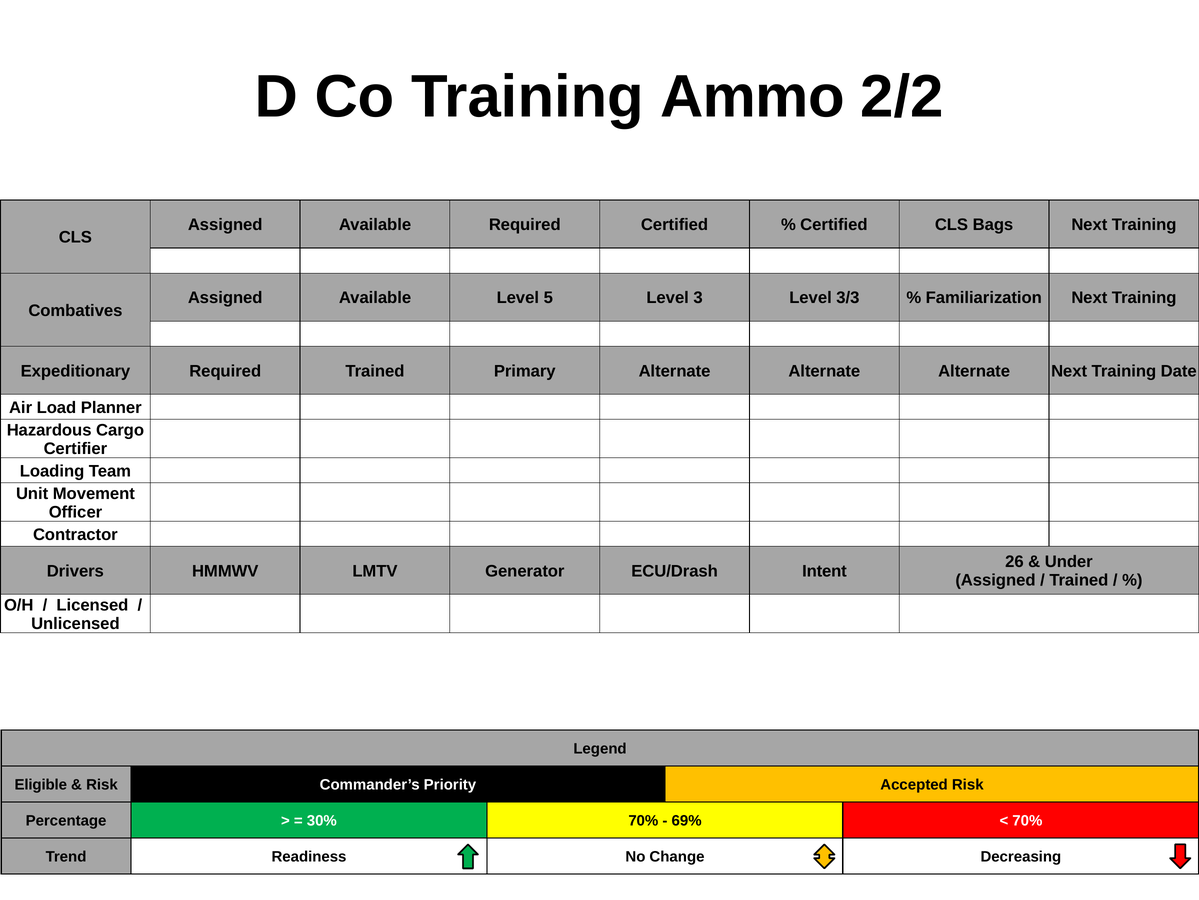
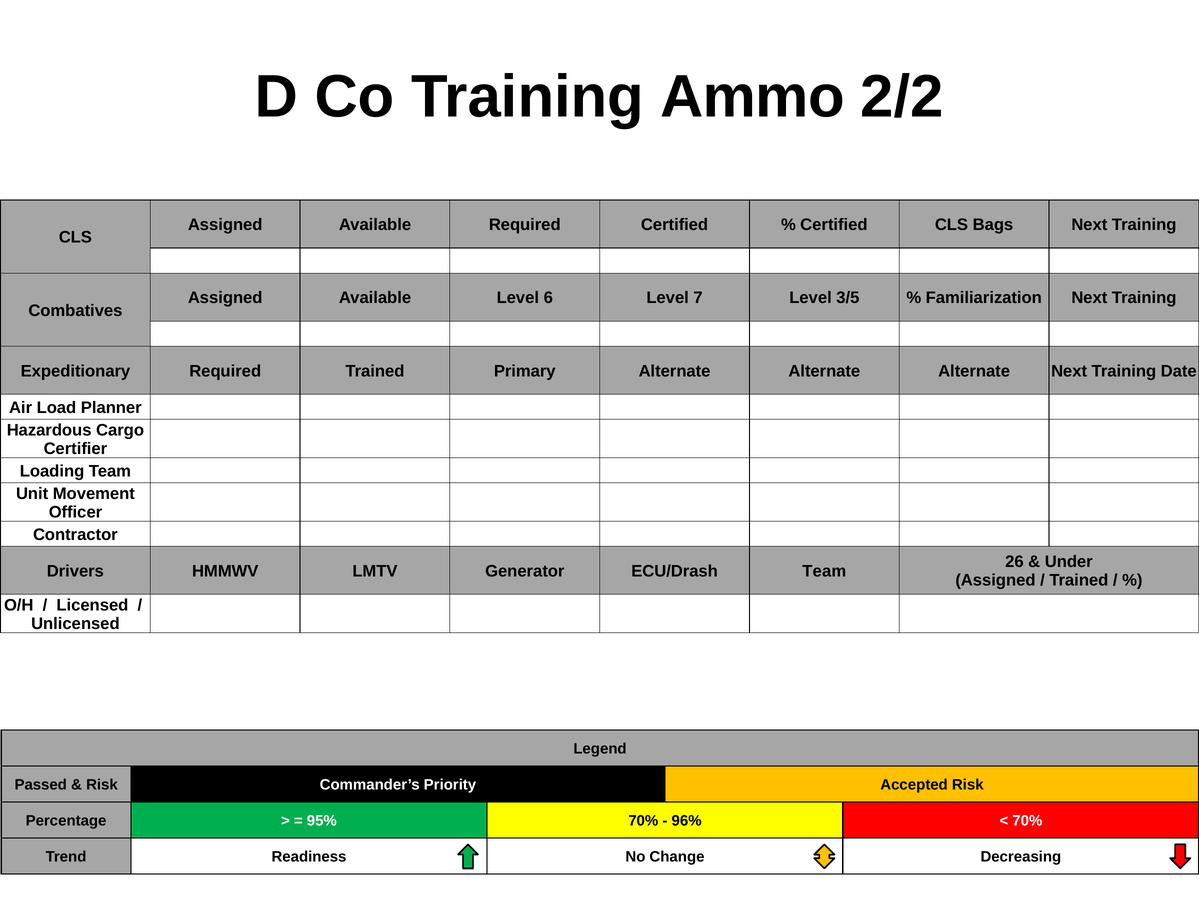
5: 5 -> 6
3: 3 -> 7
3/3: 3/3 -> 3/5
ECU/Drash Intent: Intent -> Team
Eligible: Eligible -> Passed
30%: 30% -> 95%
69%: 69% -> 96%
